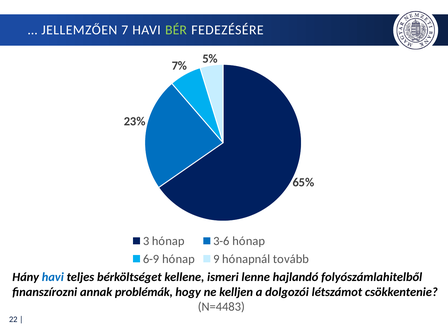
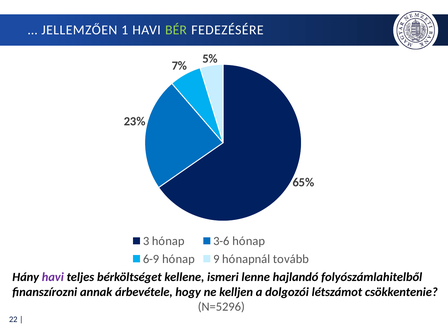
7: 7 -> 1
havi at (53, 277) colour: blue -> purple
problémák: problémák -> árbevétele
N=4483: N=4483 -> N=5296
